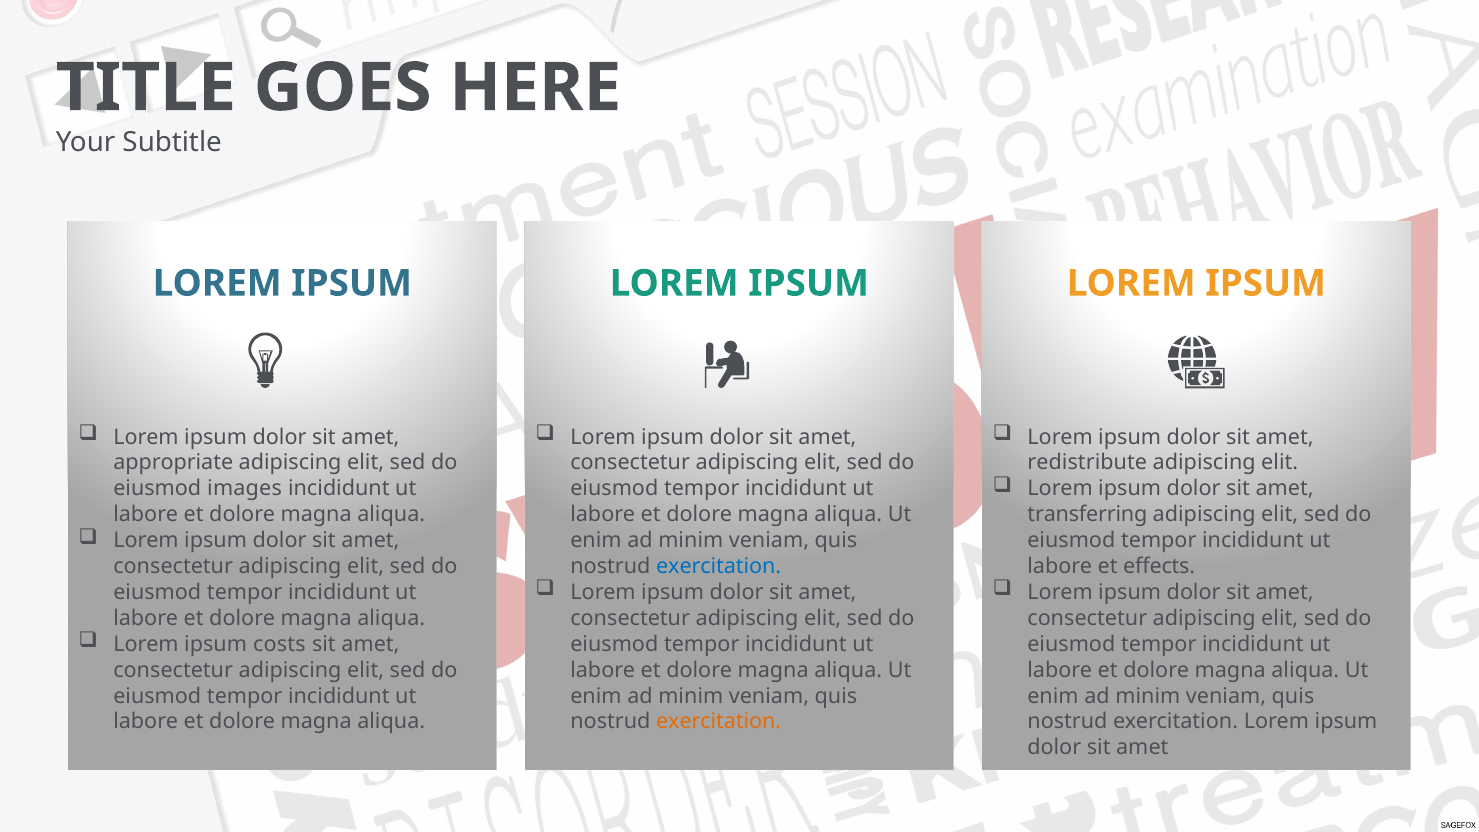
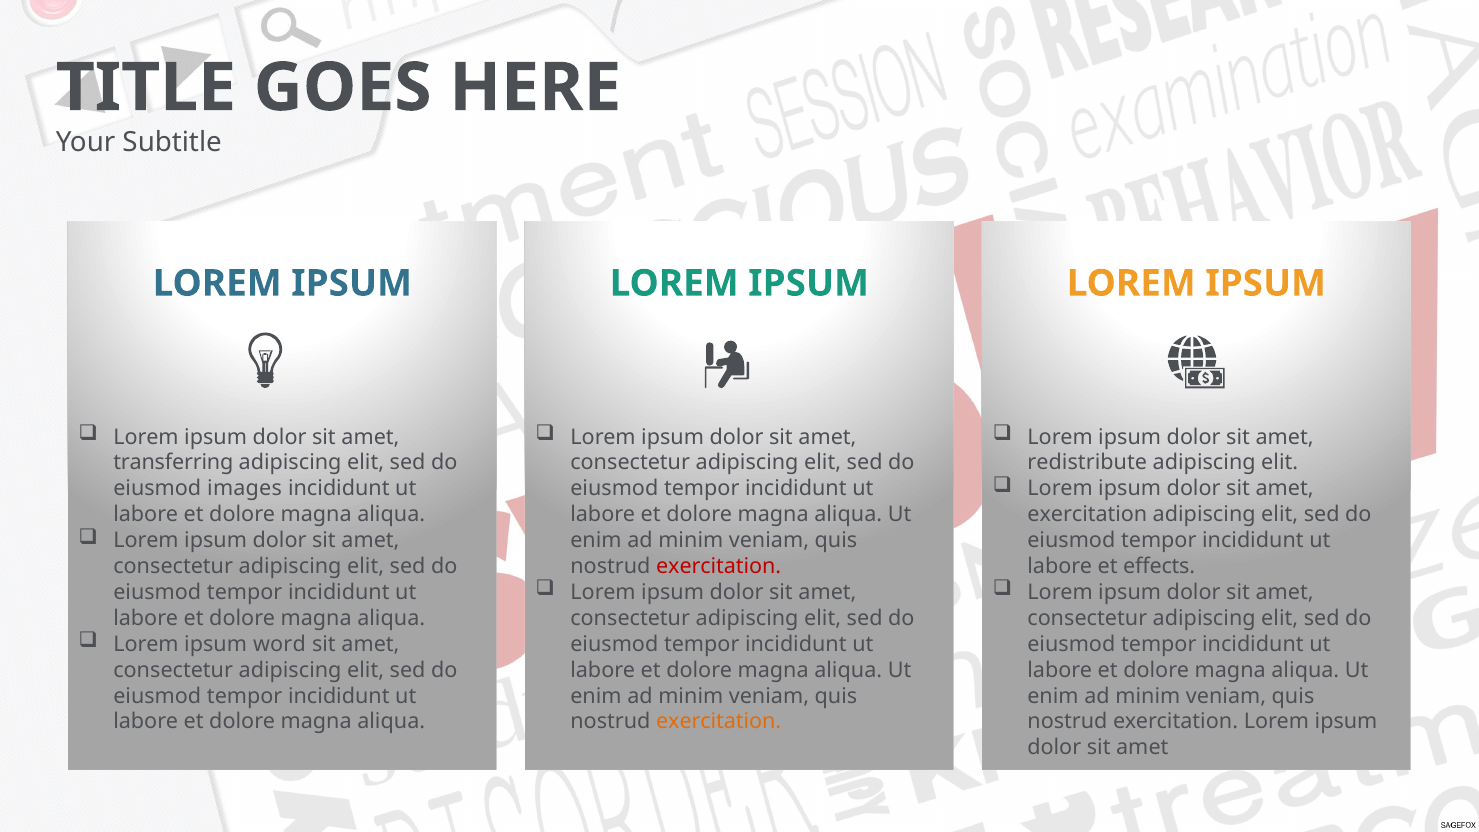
appropriate: appropriate -> transferring
transferring at (1087, 515): transferring -> exercitation
exercitation at (719, 566) colour: blue -> red
costs: costs -> word
